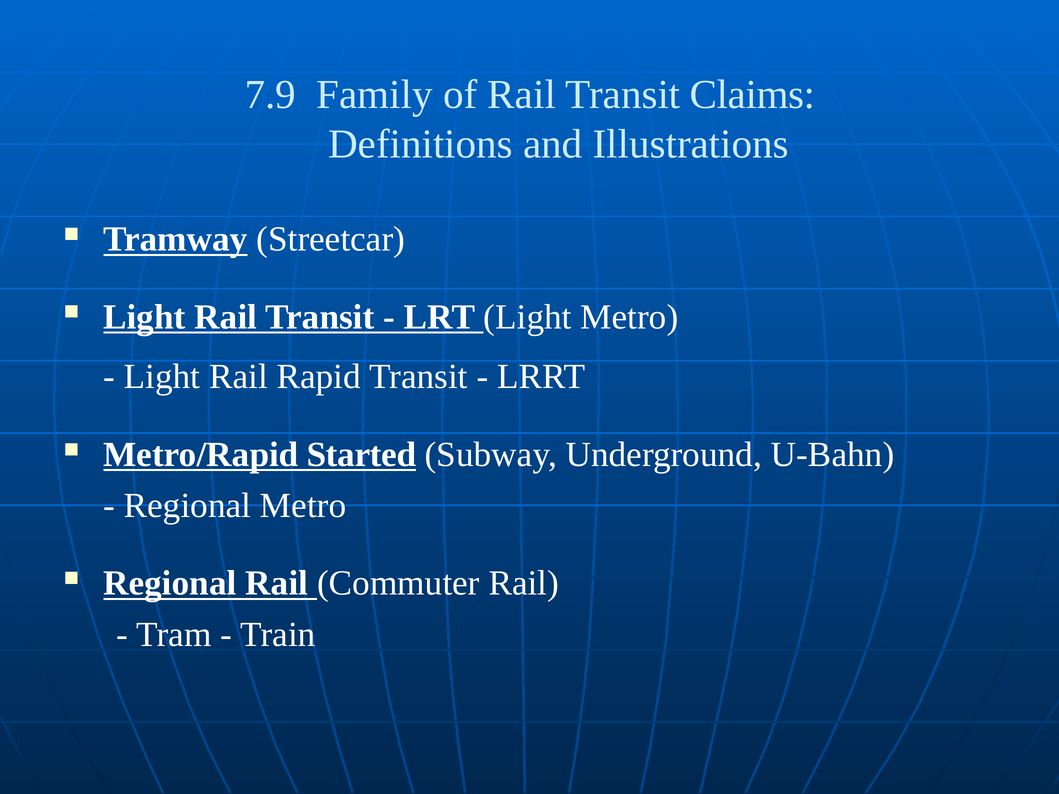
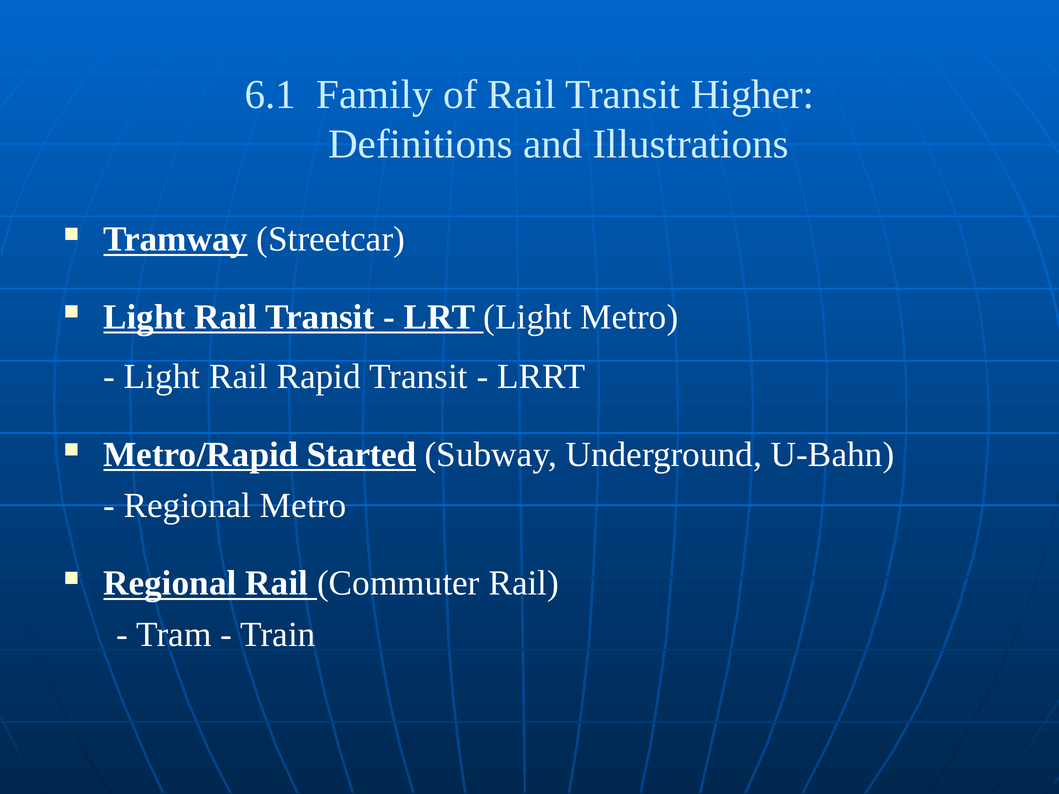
7.9: 7.9 -> 6.1
Claims: Claims -> Higher
